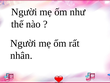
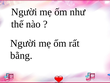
nhân: nhân -> bằng
